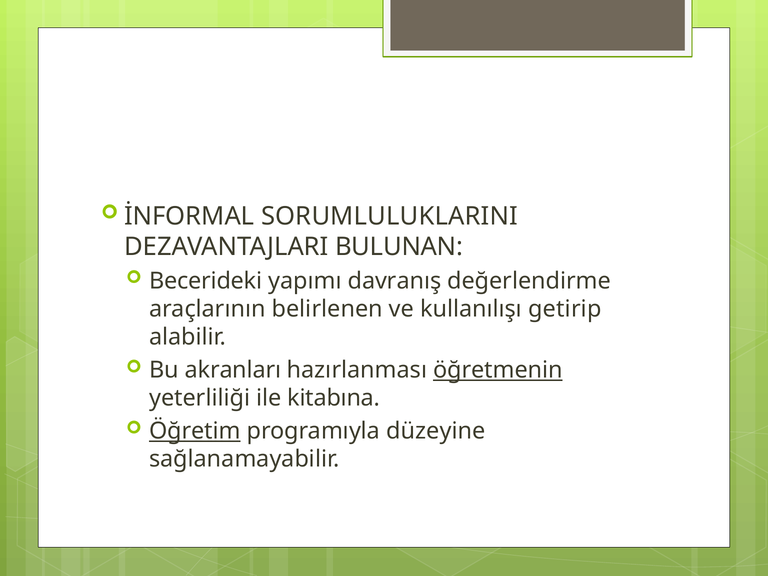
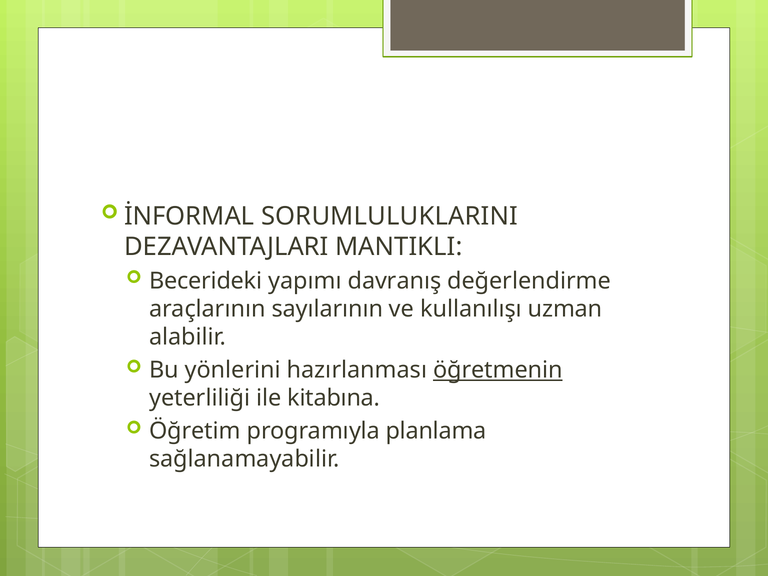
BULUNAN: BULUNAN -> MANTIKLI
belirlenen: belirlenen -> sayılarının
getirip: getirip -> uzman
akranları: akranları -> yönlerini
Öğretim underline: present -> none
düzeyine: düzeyine -> planlama
